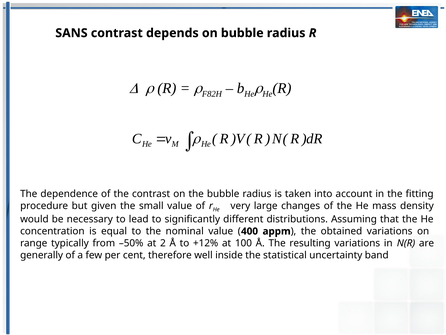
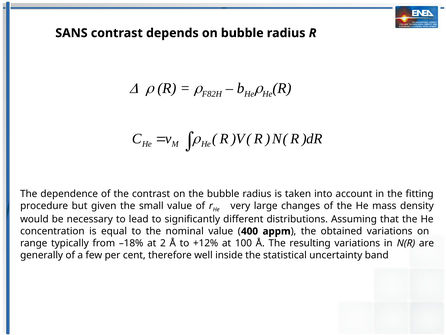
–50%: –50% -> –18%
